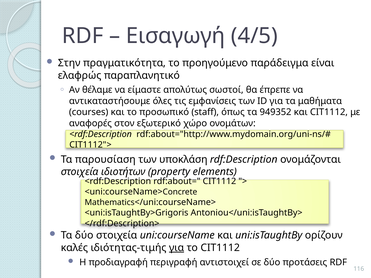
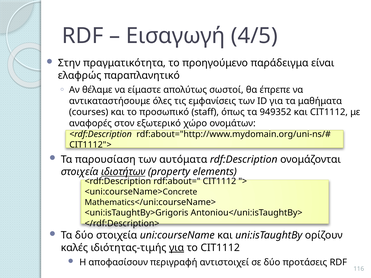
υποκλάση: υποκλάση -> αυτόματα
ιδιοτήτων underline: none -> present
προδιαγραφή: προδιαγραφή -> αποφασίσουν
